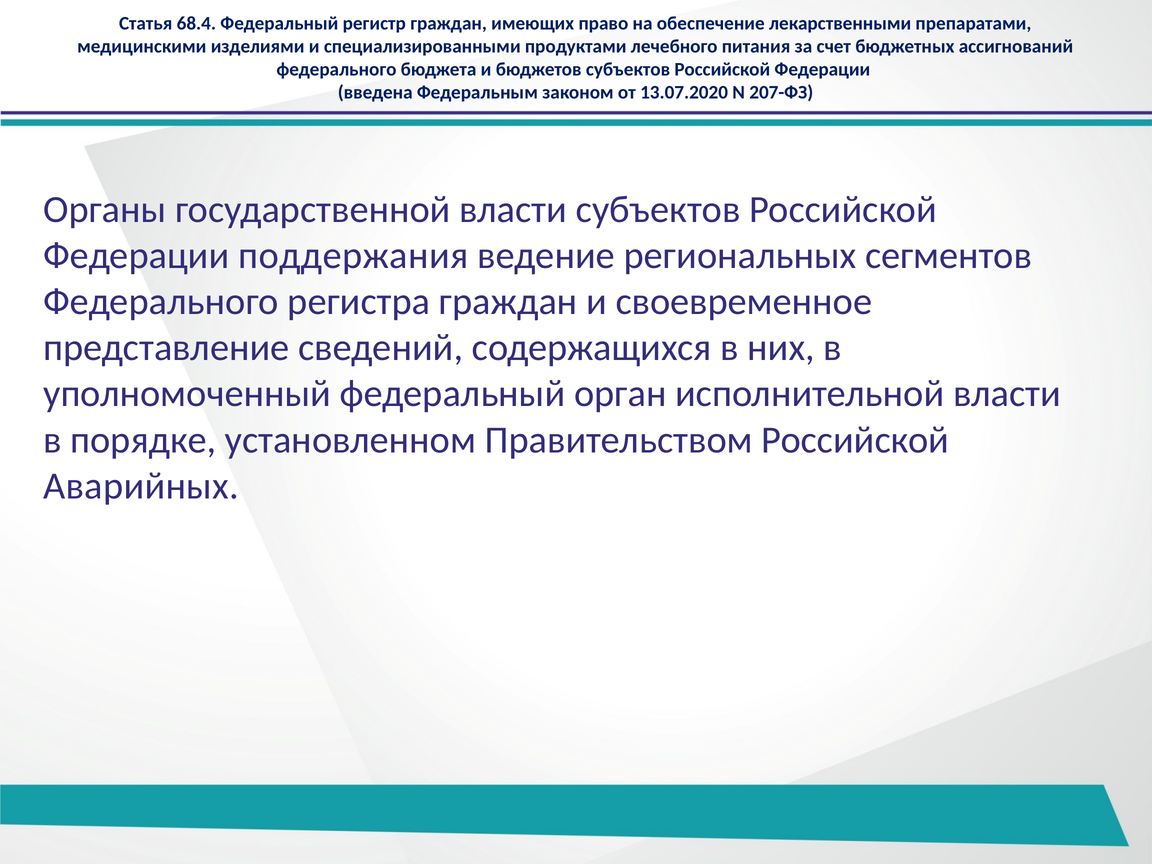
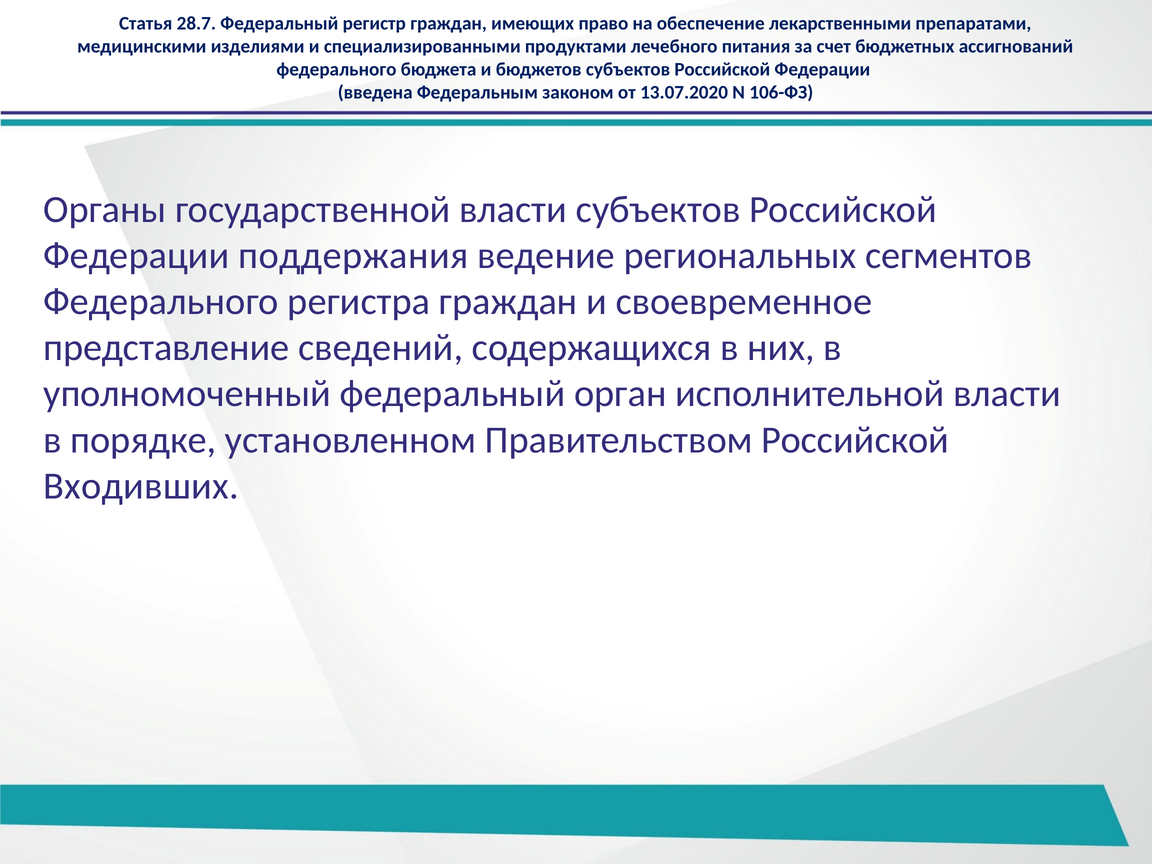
68.4: 68.4 -> 28.7
207-ФЗ: 207-ФЗ -> 106-ФЗ
Аварийных: Аварийных -> Входивших
